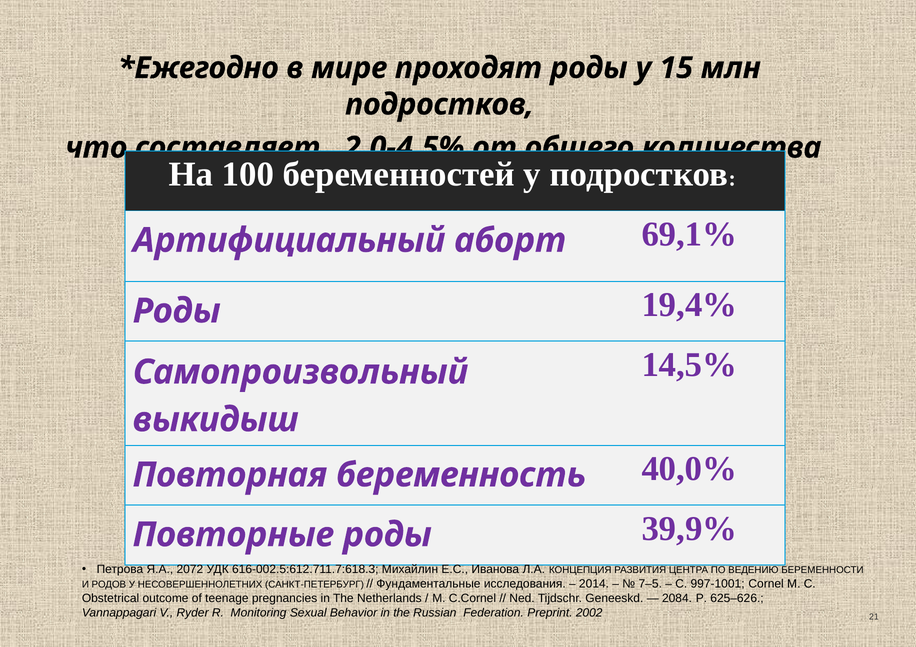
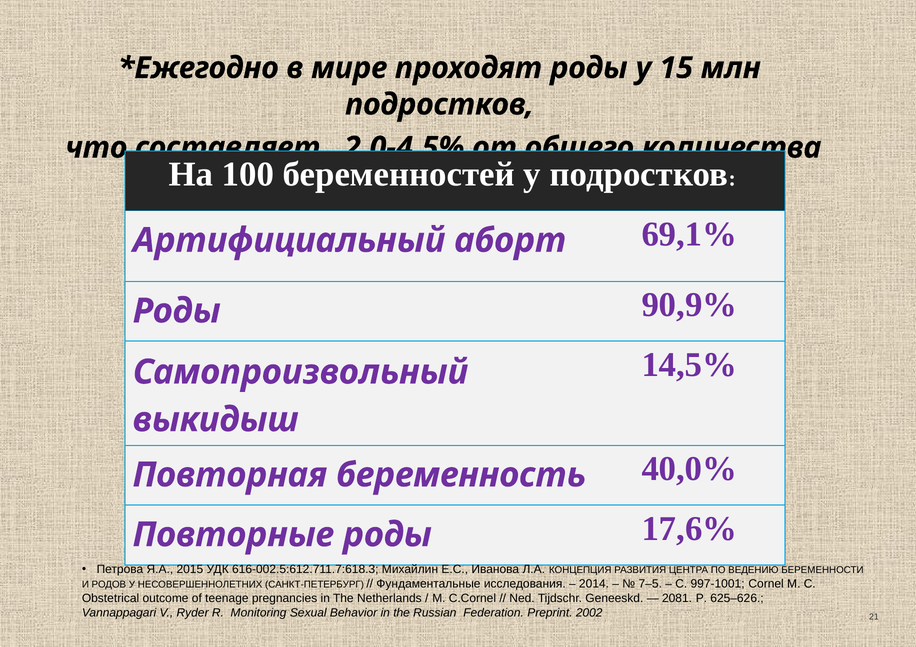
19,4%: 19,4% -> 90,9%
39,9%: 39,9% -> 17,6%
2072: 2072 -> 2015
2084: 2084 -> 2081
